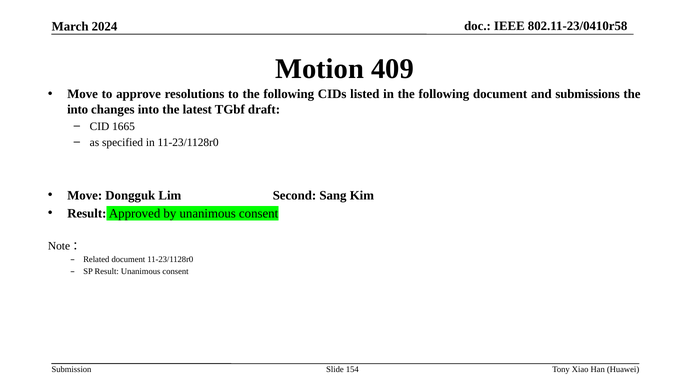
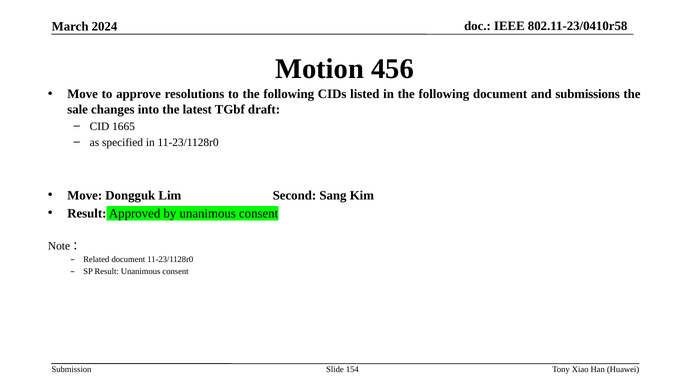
409: 409 -> 456
into at (78, 110): into -> sale
